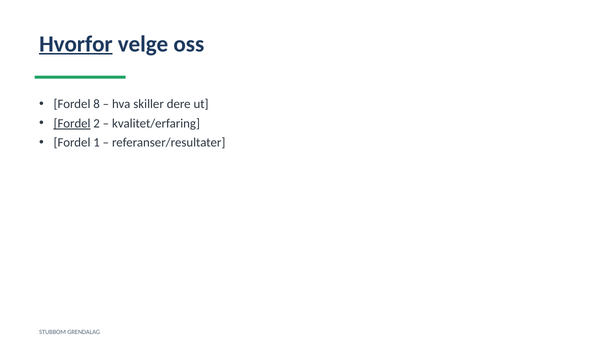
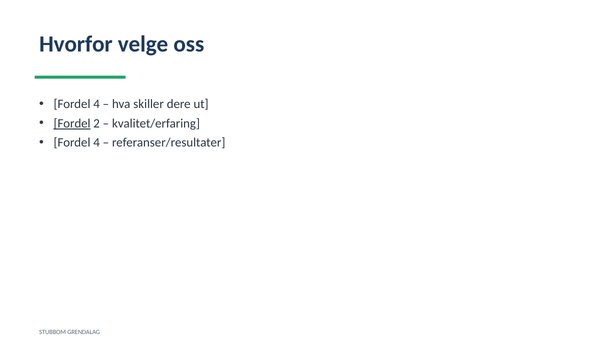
Hvorfor underline: present -> none
8 at (97, 104): 8 -> 4
1 at (97, 143): 1 -> 4
